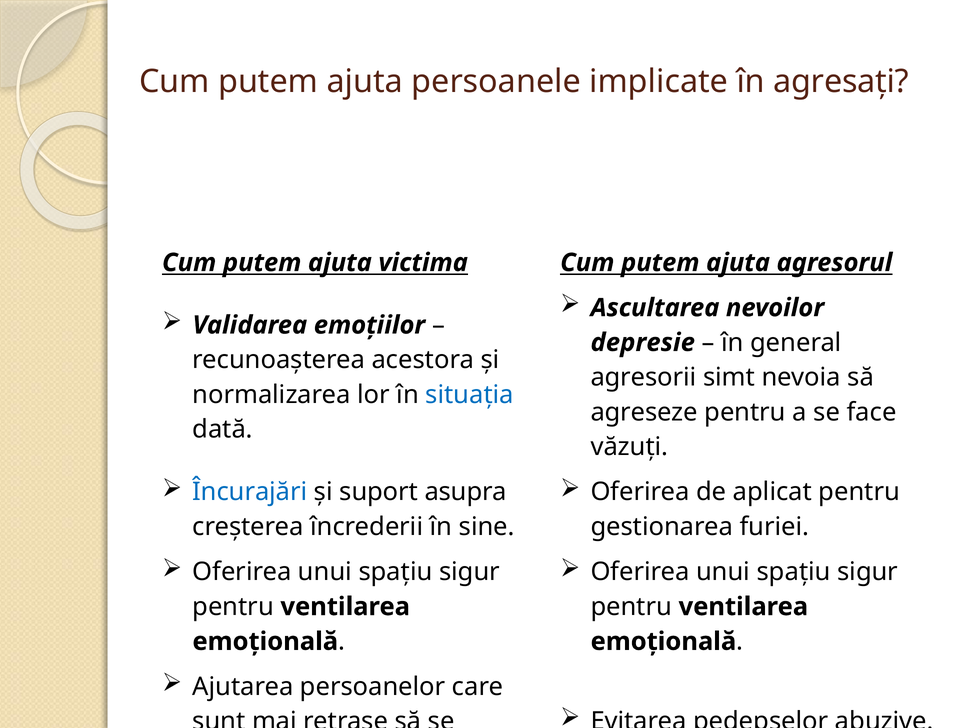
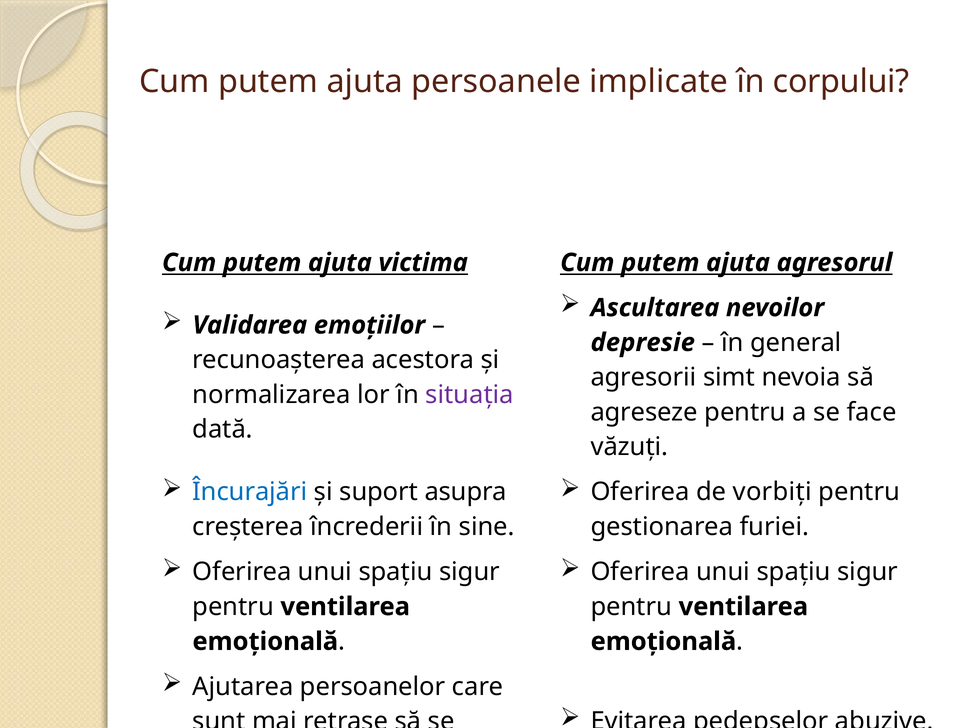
agresați: agresați -> corpului
situația colour: blue -> purple
aplicat: aplicat -> vorbiți
